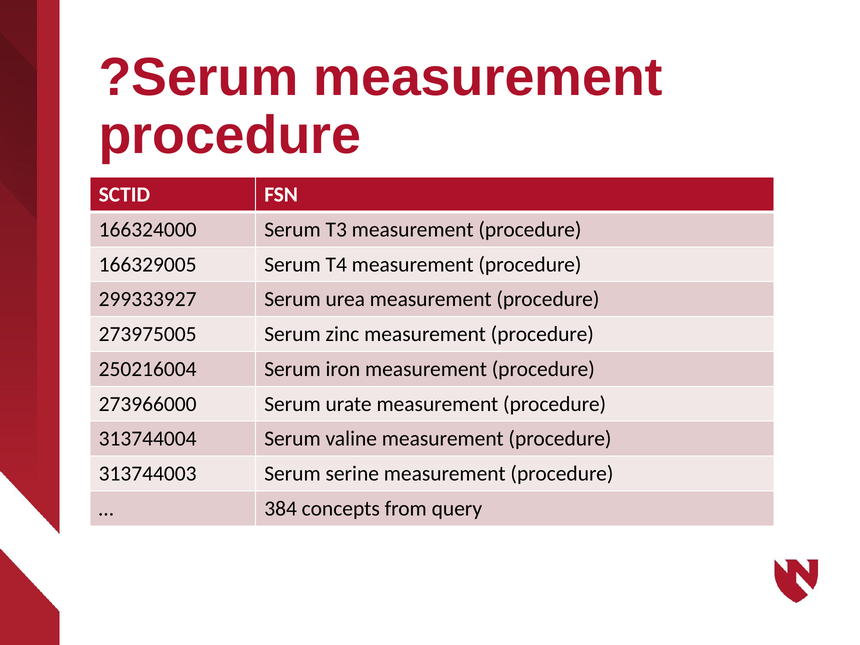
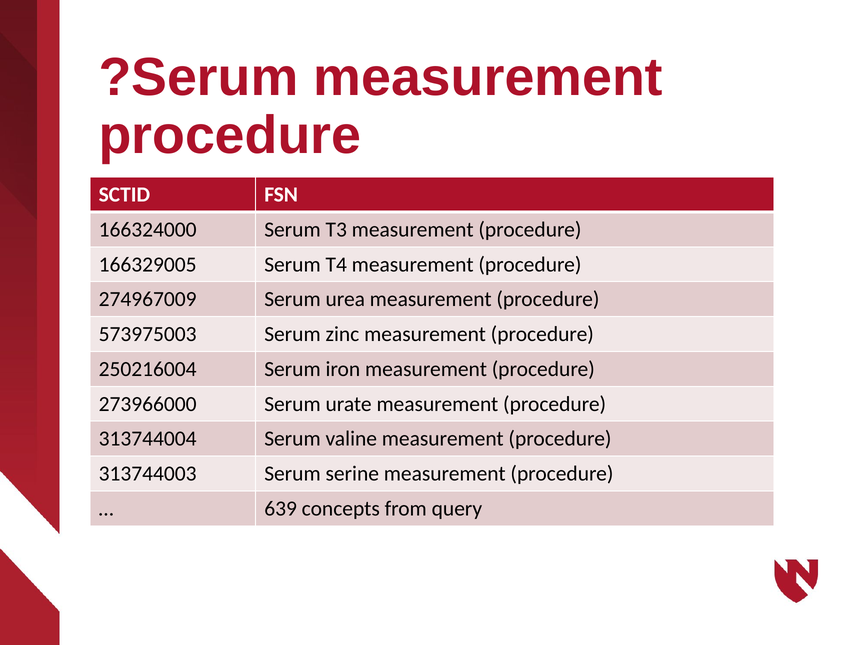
299333927: 299333927 -> 274967009
273975005: 273975005 -> 573975003
384: 384 -> 639
